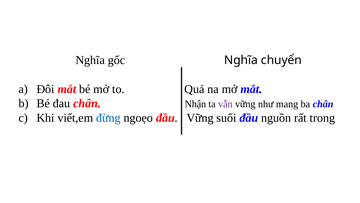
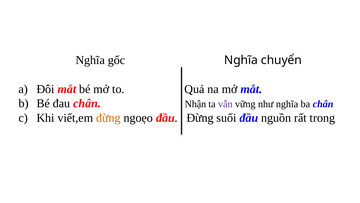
như mang: mang -> nghĩa
đừng at (108, 118) colour: blue -> orange
đầu Vững: Vững -> Đừng
